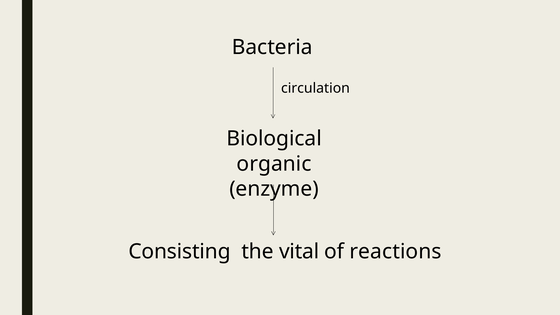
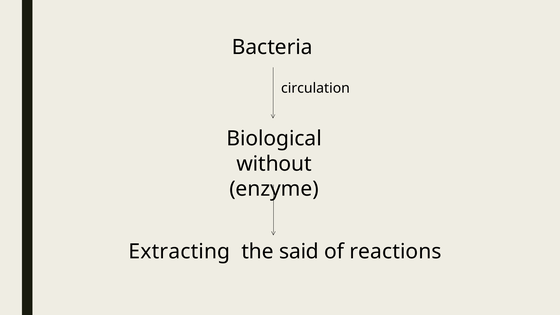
organic: organic -> without
Consisting: Consisting -> Extracting
vital: vital -> said
